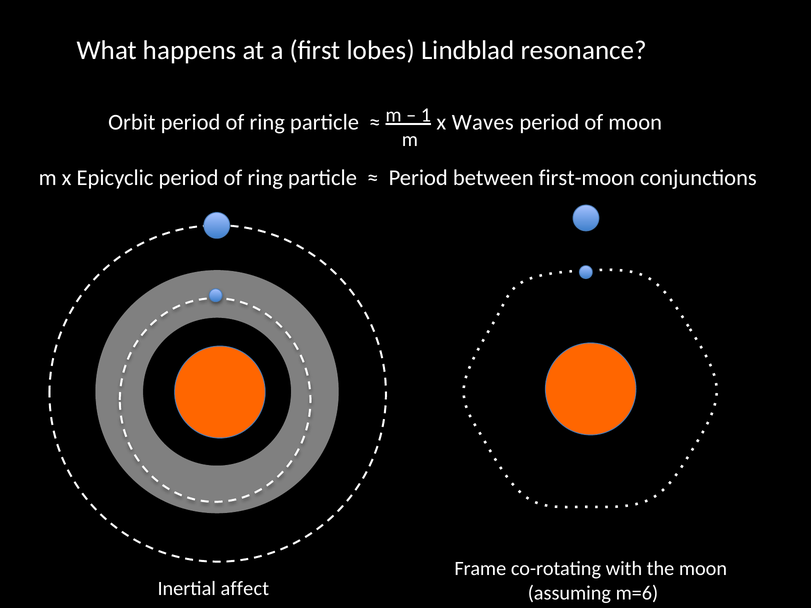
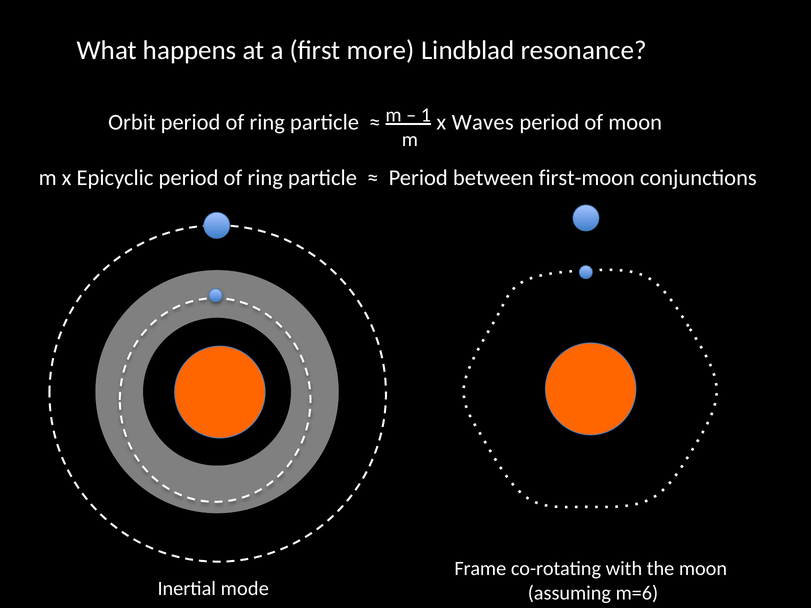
lobes: lobes -> more
affect: affect -> mode
